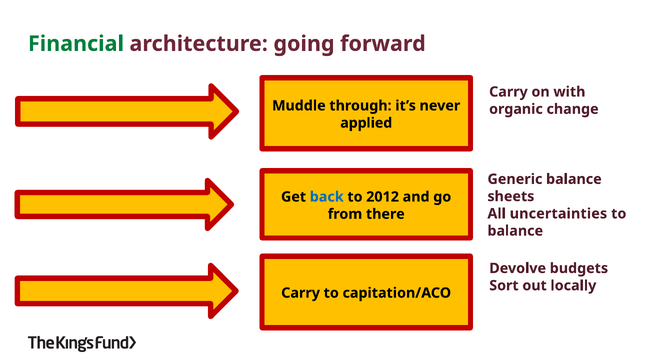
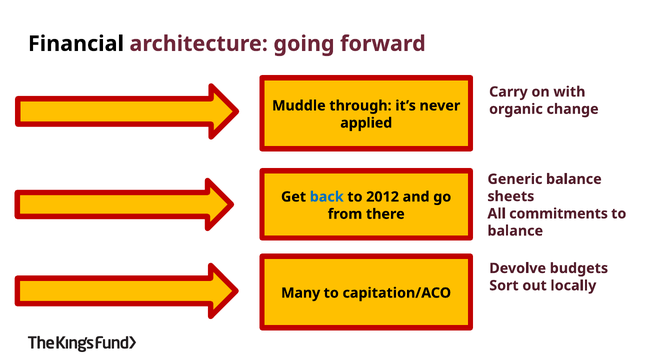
Financial colour: green -> black
uncertainties: uncertainties -> commitments
Carry at (301, 293): Carry -> Many
